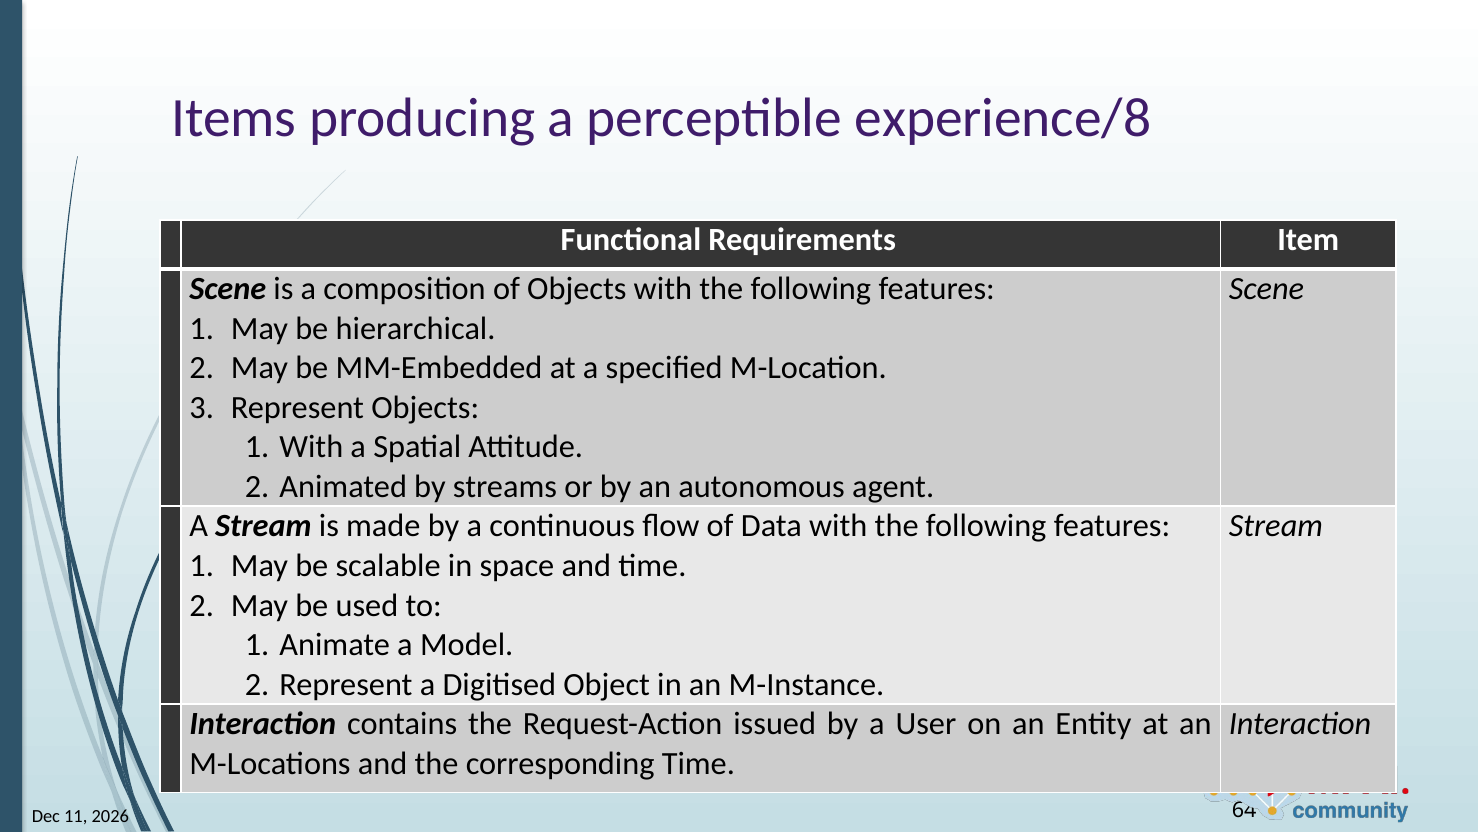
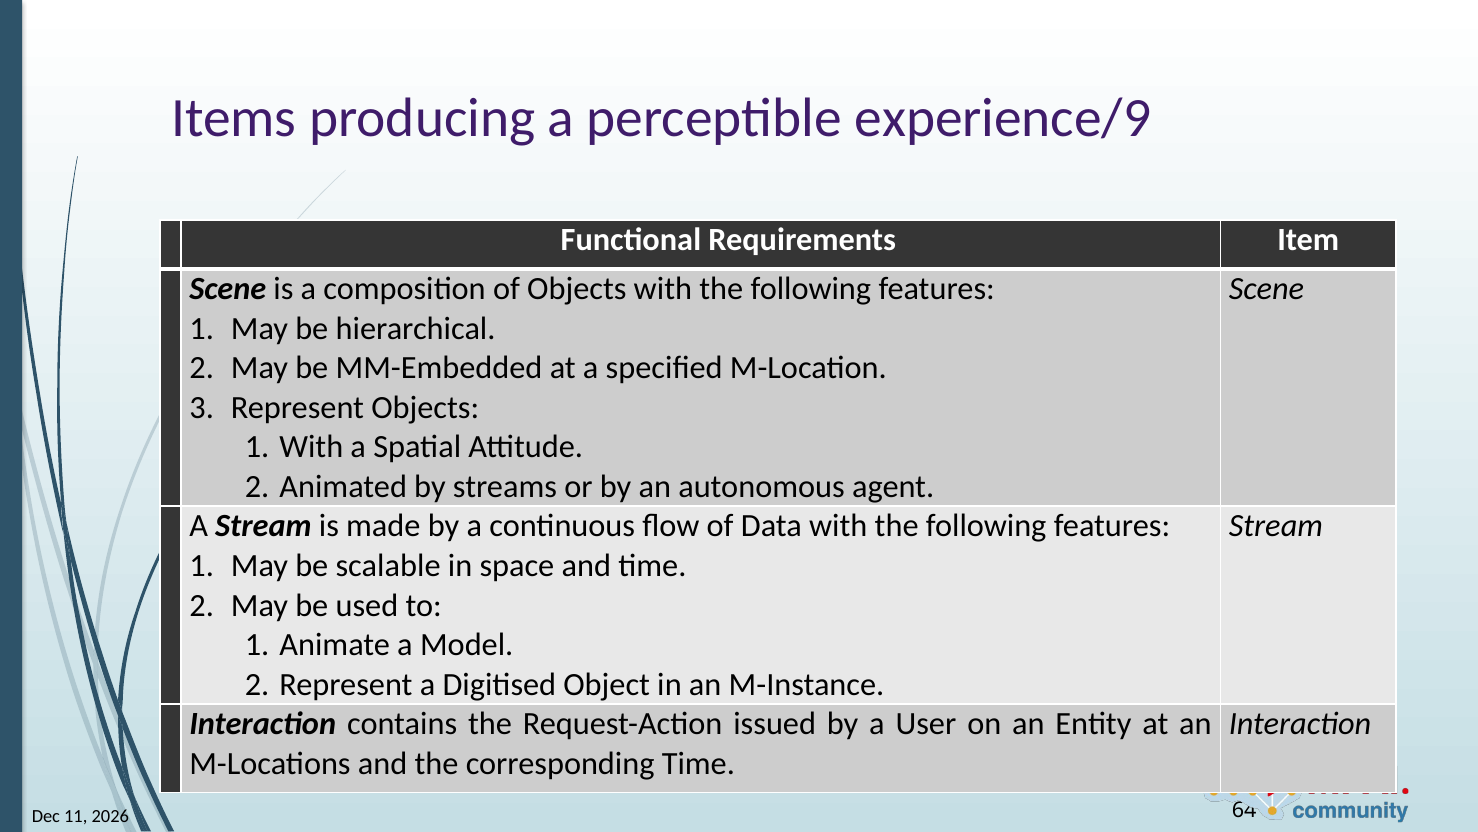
experience/8: experience/8 -> experience/9
